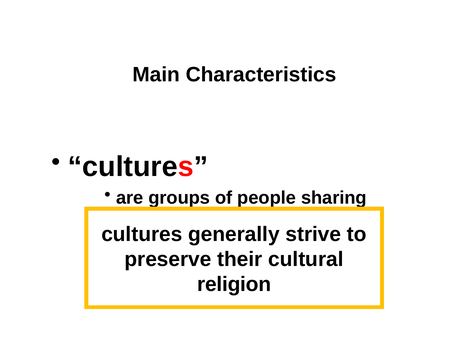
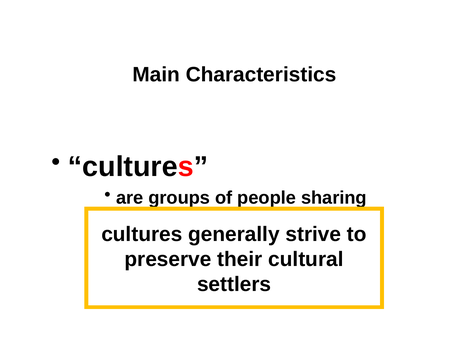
religion: religion -> settlers
